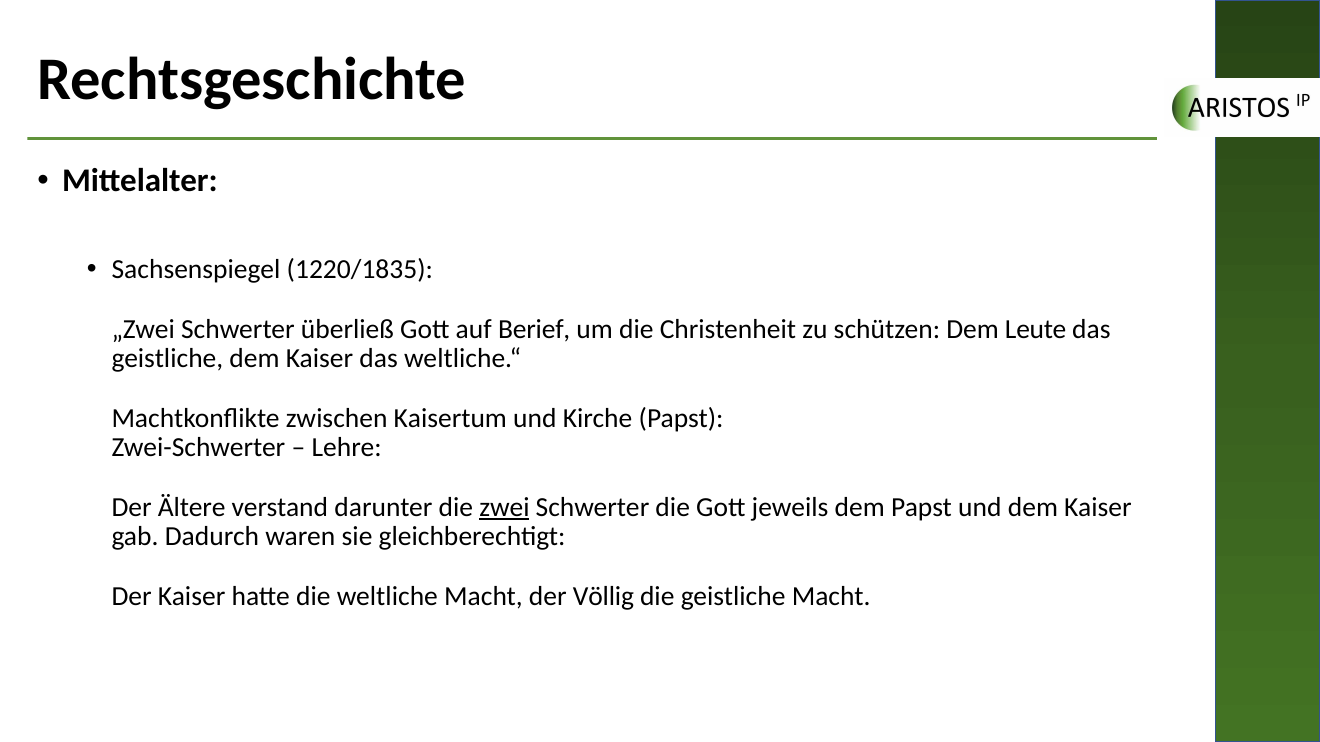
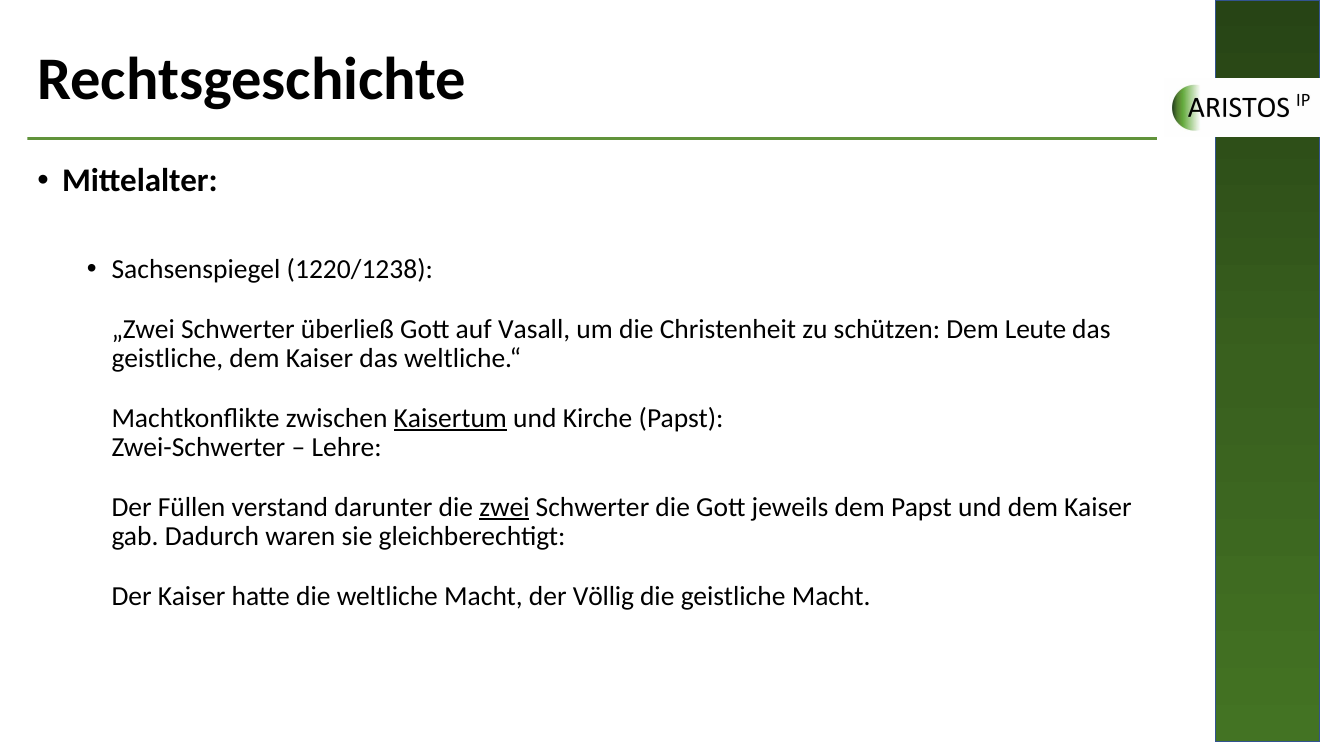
1220/1835: 1220/1835 -> 1220/1238
Berief: Berief -> Vasall
Kaisertum underline: none -> present
Ältere: Ältere -> Füllen
